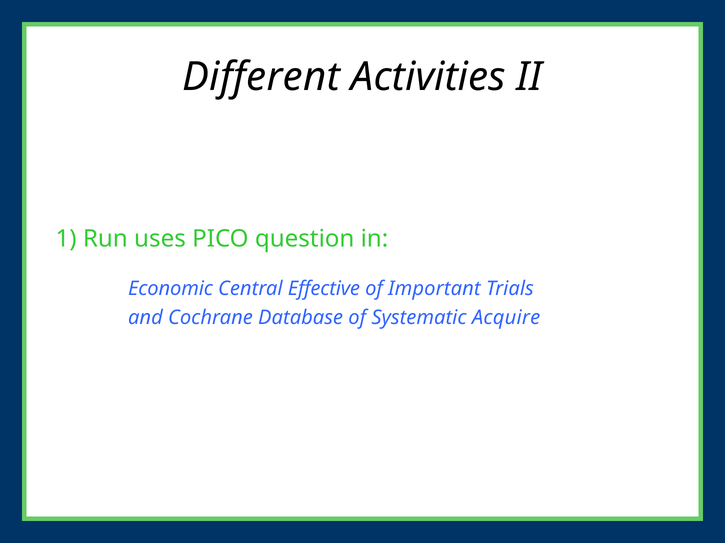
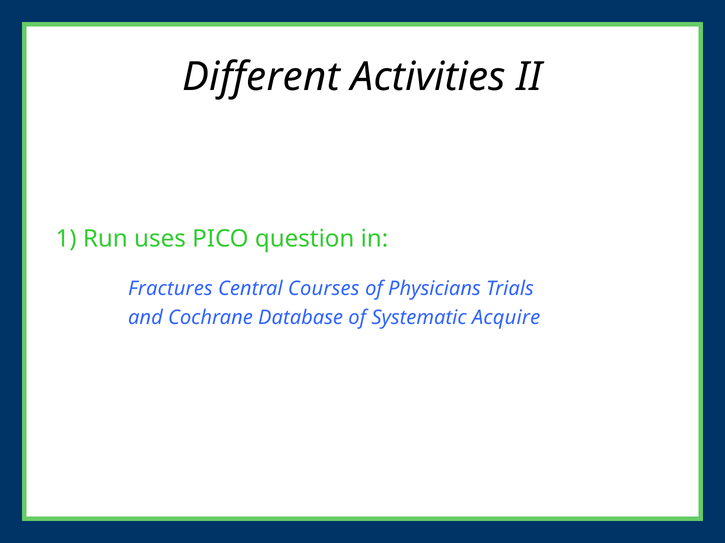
Economic: Economic -> Fractures
Effective: Effective -> Courses
Important: Important -> Physicians
